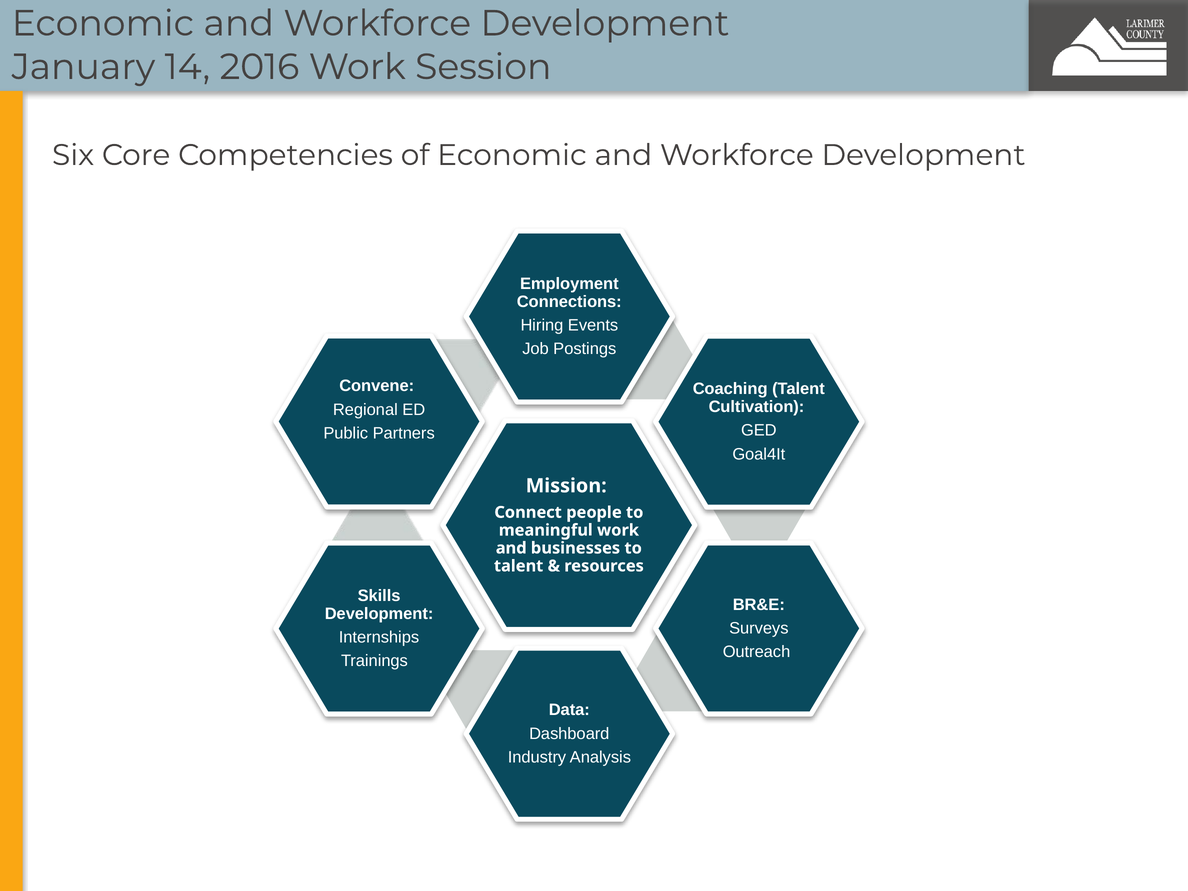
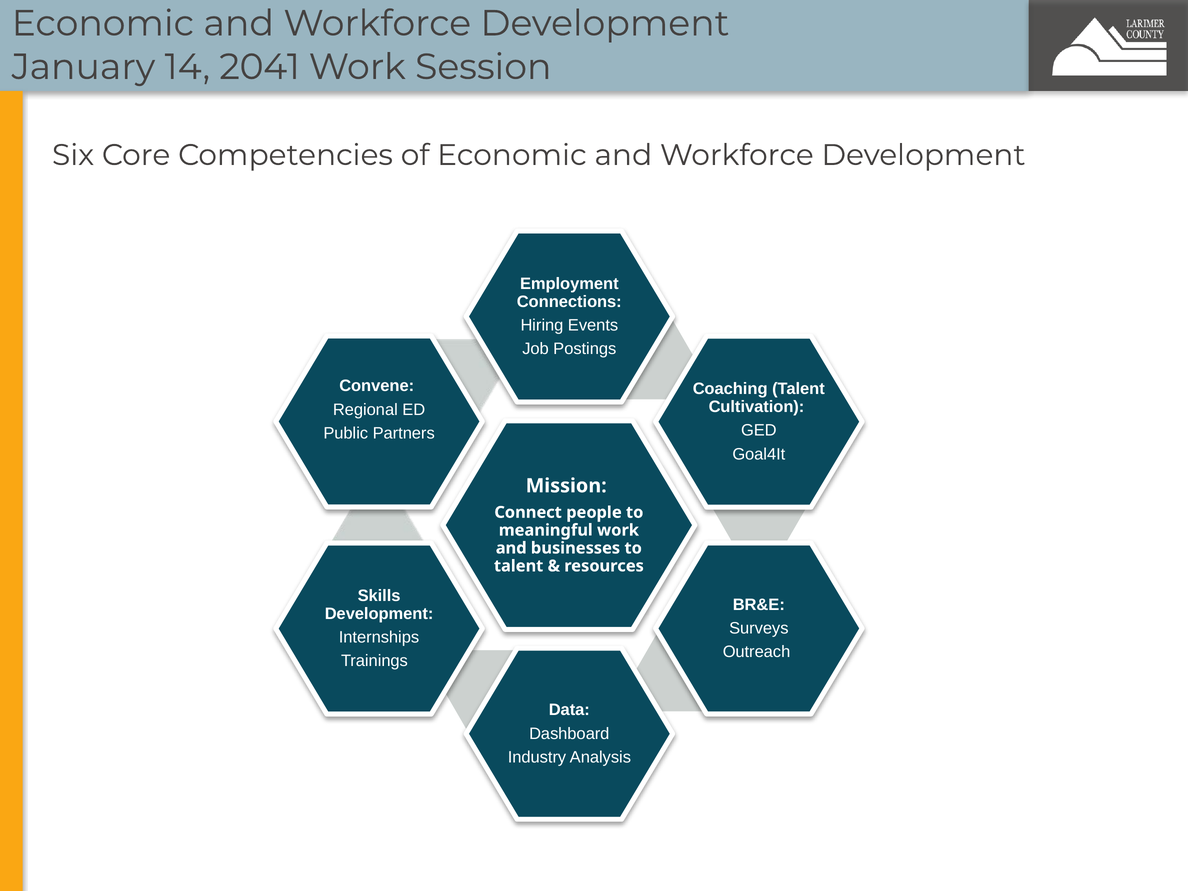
2016: 2016 -> 2041
